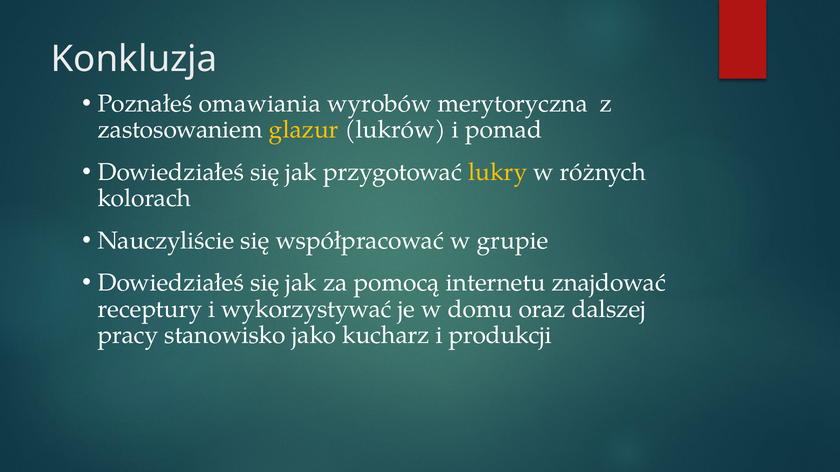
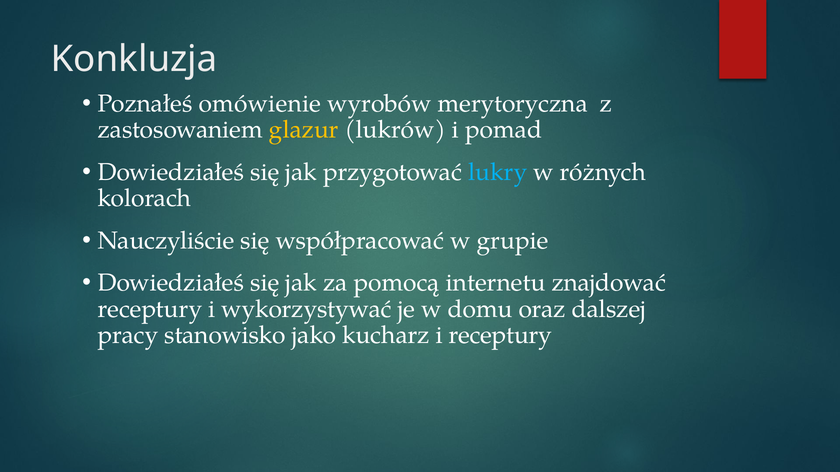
omawiania: omawiania -> omówienie
lukry colour: yellow -> light blue
i produkcji: produkcji -> receptury
